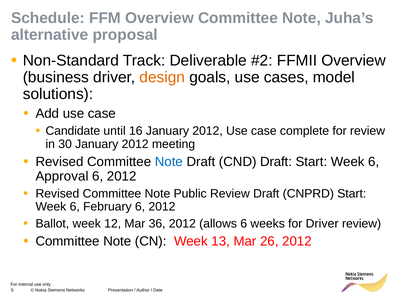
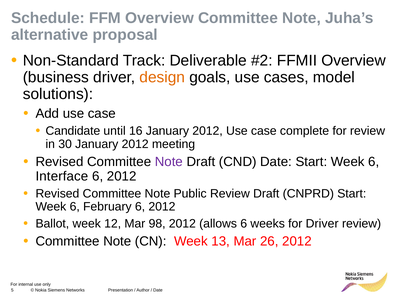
Note at (169, 162) colour: blue -> purple
CND Draft: Draft -> Date
Approval: Approval -> Interface
36: 36 -> 98
